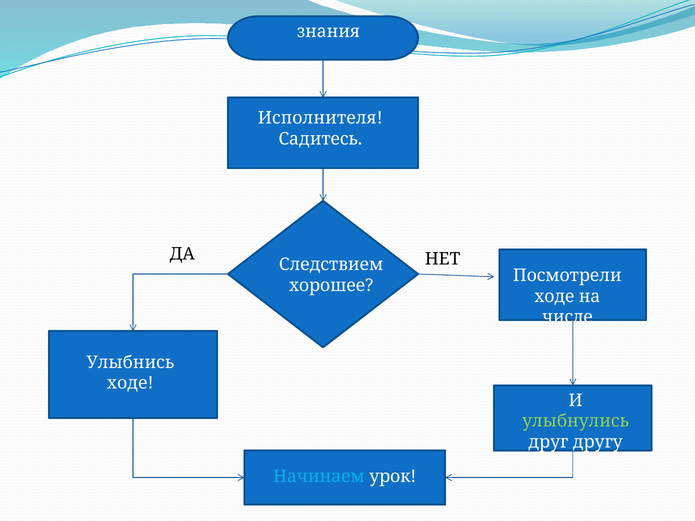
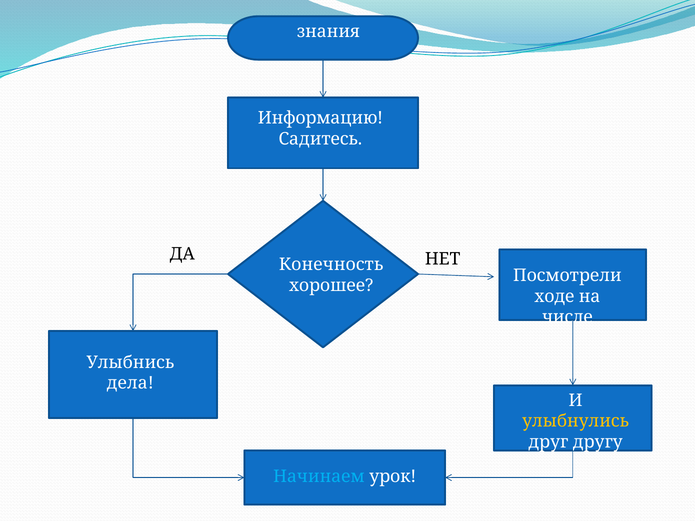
Исполнителя: Исполнителя -> Информацию
Следствием: Следствием -> Конечность
ходе at (130, 383): ходе -> дела
улыбнулись colour: light green -> yellow
